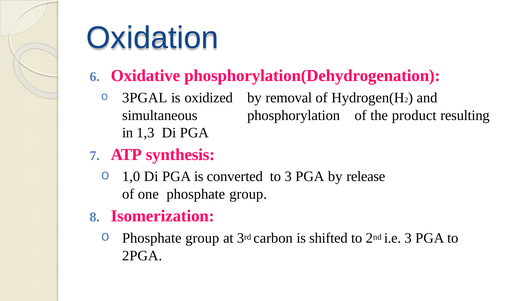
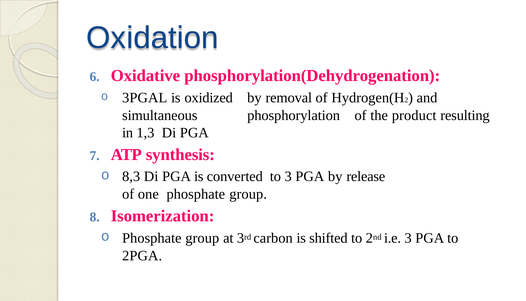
1,0: 1,0 -> 8,3
